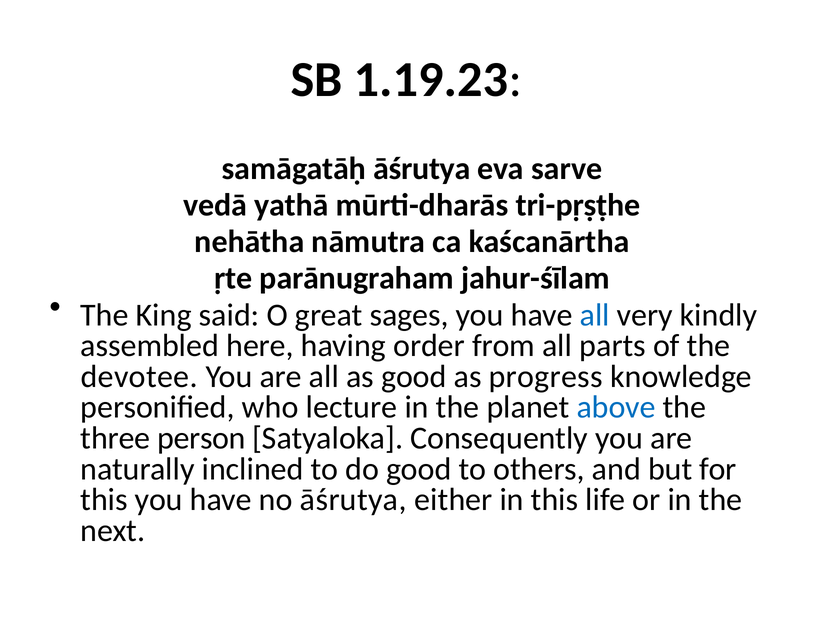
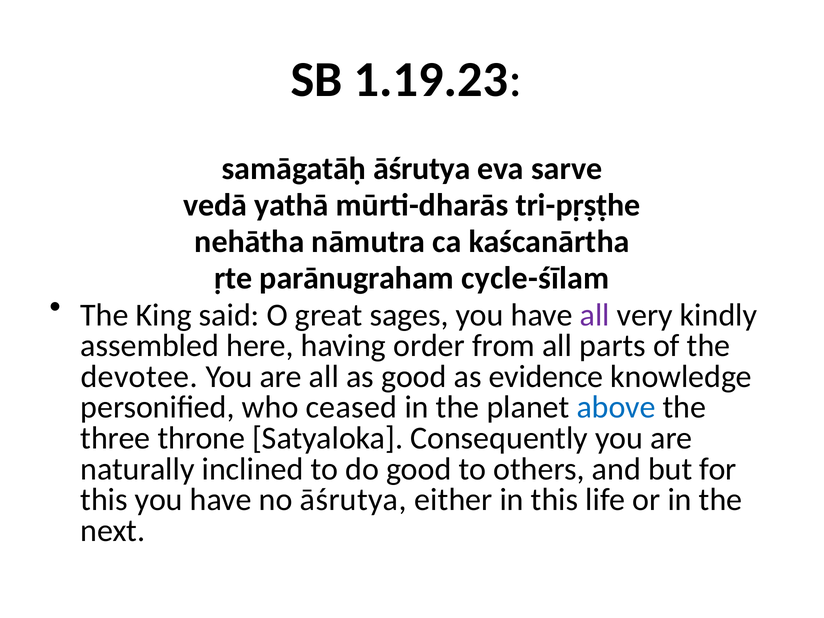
jahur-śīlam: jahur-śīlam -> cycle-śīlam
all at (595, 315) colour: blue -> purple
progress: progress -> evidence
lecture: lecture -> ceased
person: person -> throne
